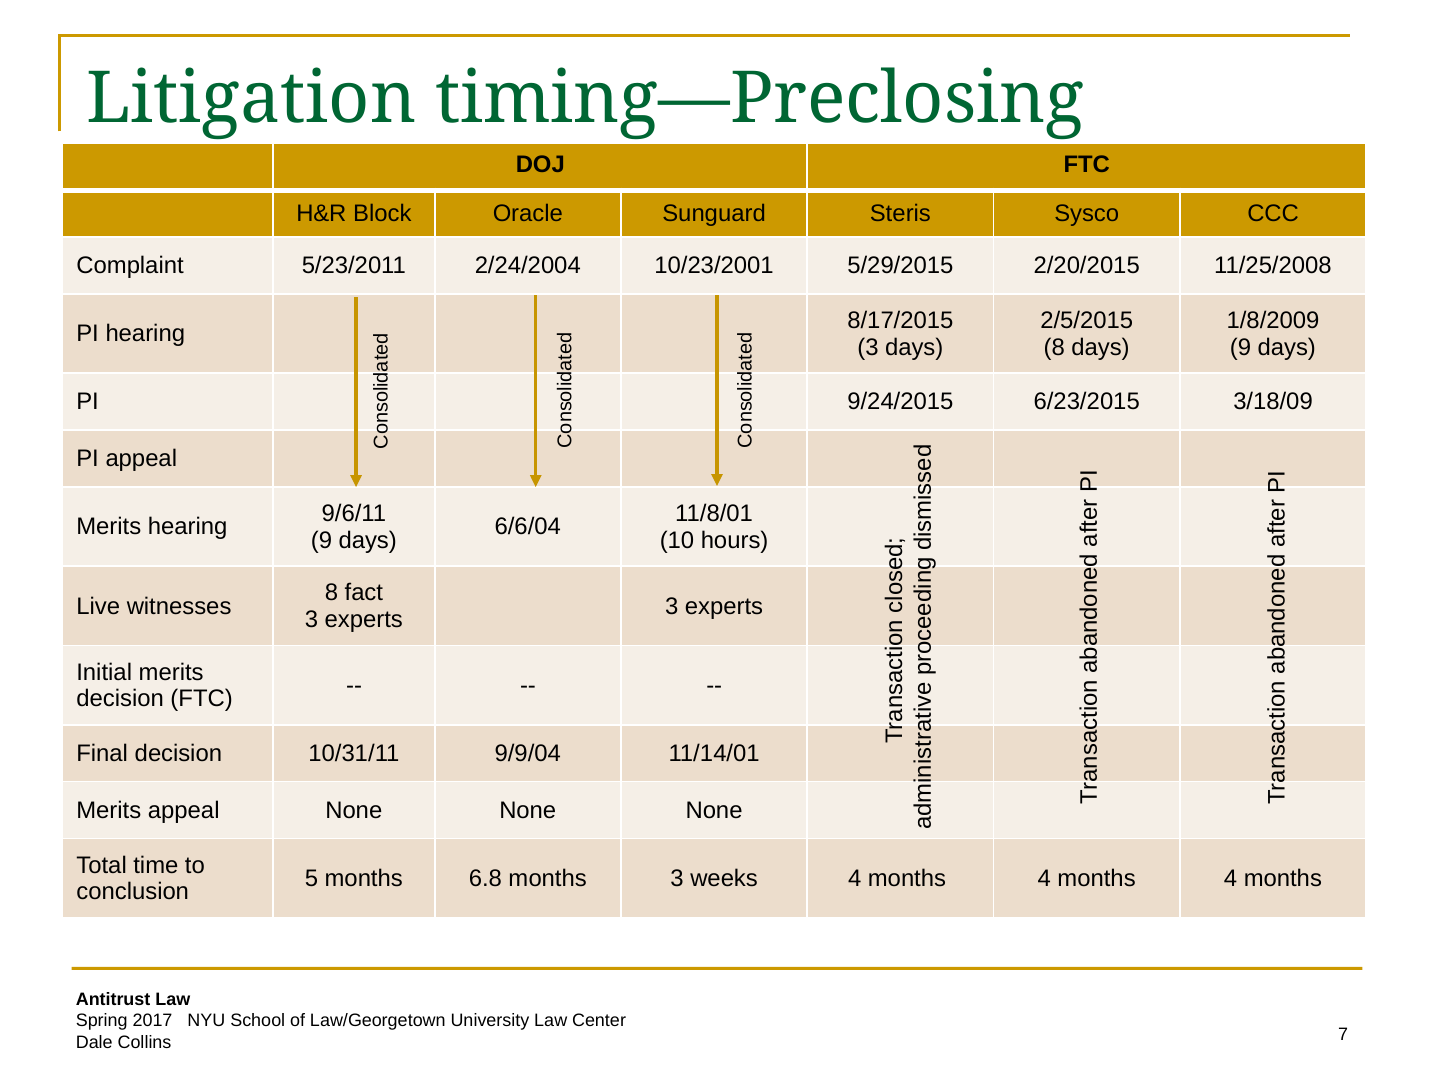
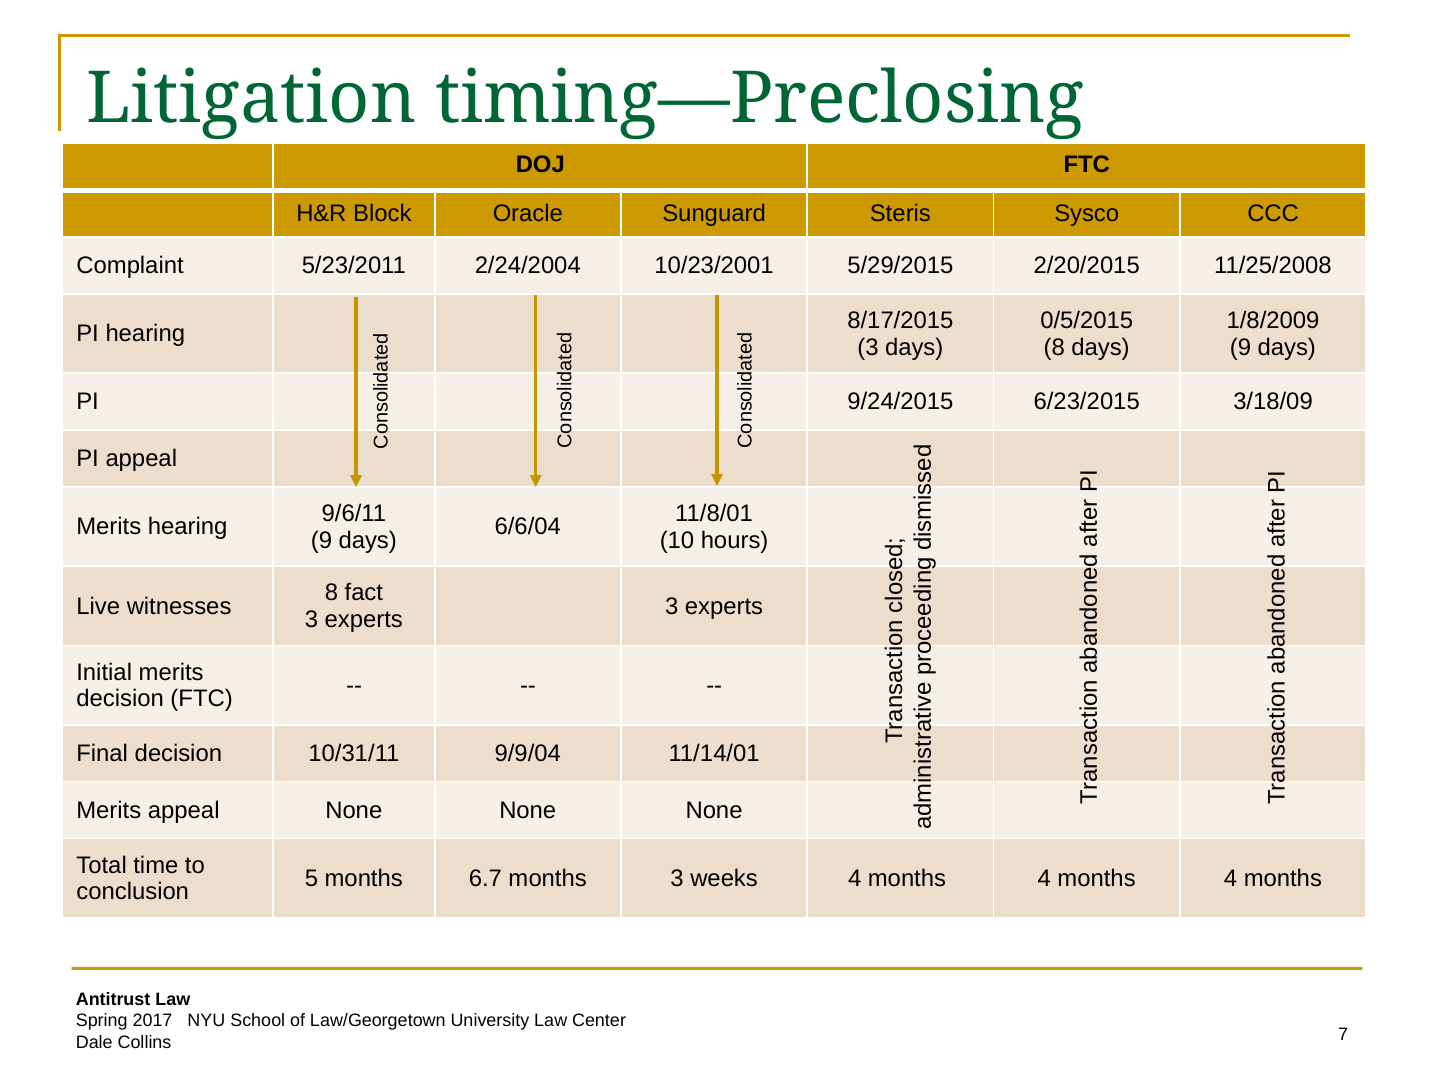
2/5/2015: 2/5/2015 -> 0/5/2015
6.8: 6.8 -> 6.7
